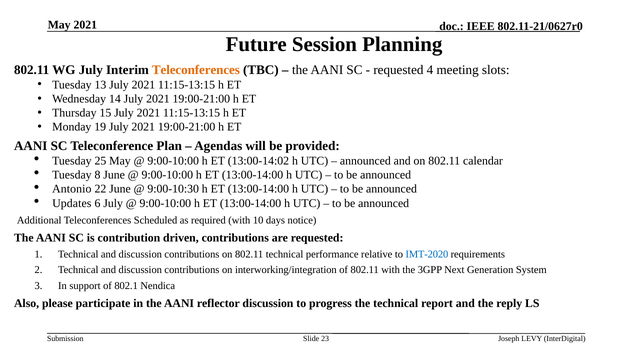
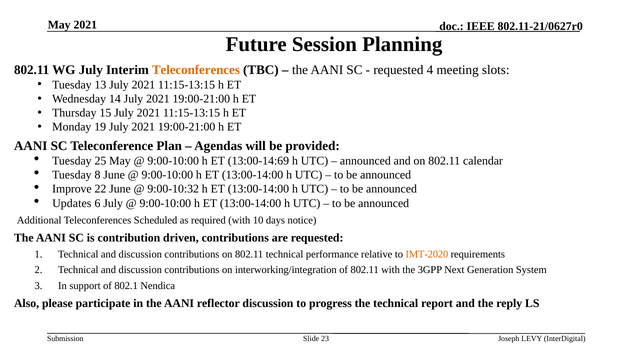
13:00-14:02: 13:00-14:02 -> 13:00-14:69
Antonio: Antonio -> Improve
9:00-10:30: 9:00-10:30 -> 9:00-10:32
IMT-2020 colour: blue -> orange
